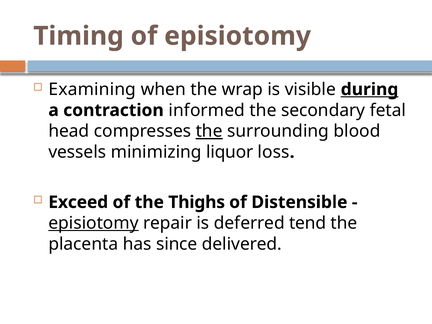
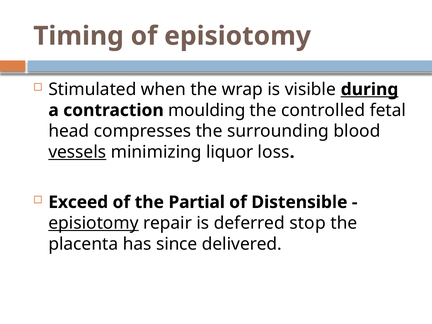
Examining: Examining -> Stimulated
informed: informed -> moulding
secondary: secondary -> controlled
the at (209, 131) underline: present -> none
vessels underline: none -> present
Thighs: Thighs -> Partial
tend: tend -> stop
